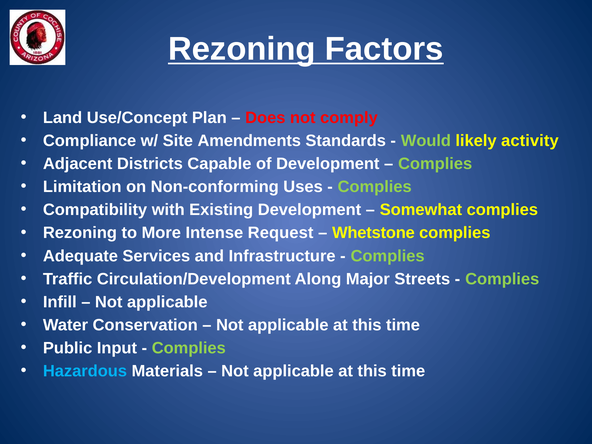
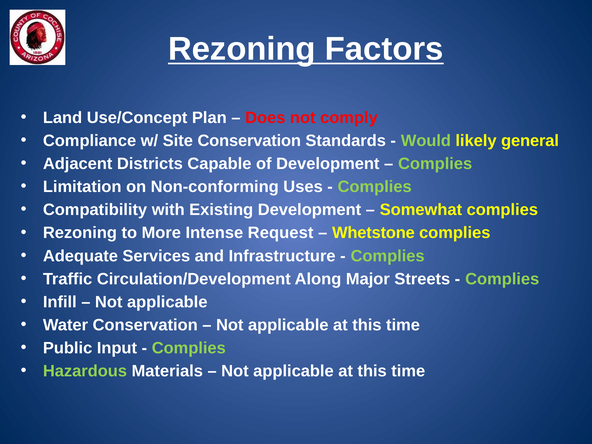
Site Amendments: Amendments -> Conservation
activity: activity -> general
Hazardous colour: light blue -> light green
